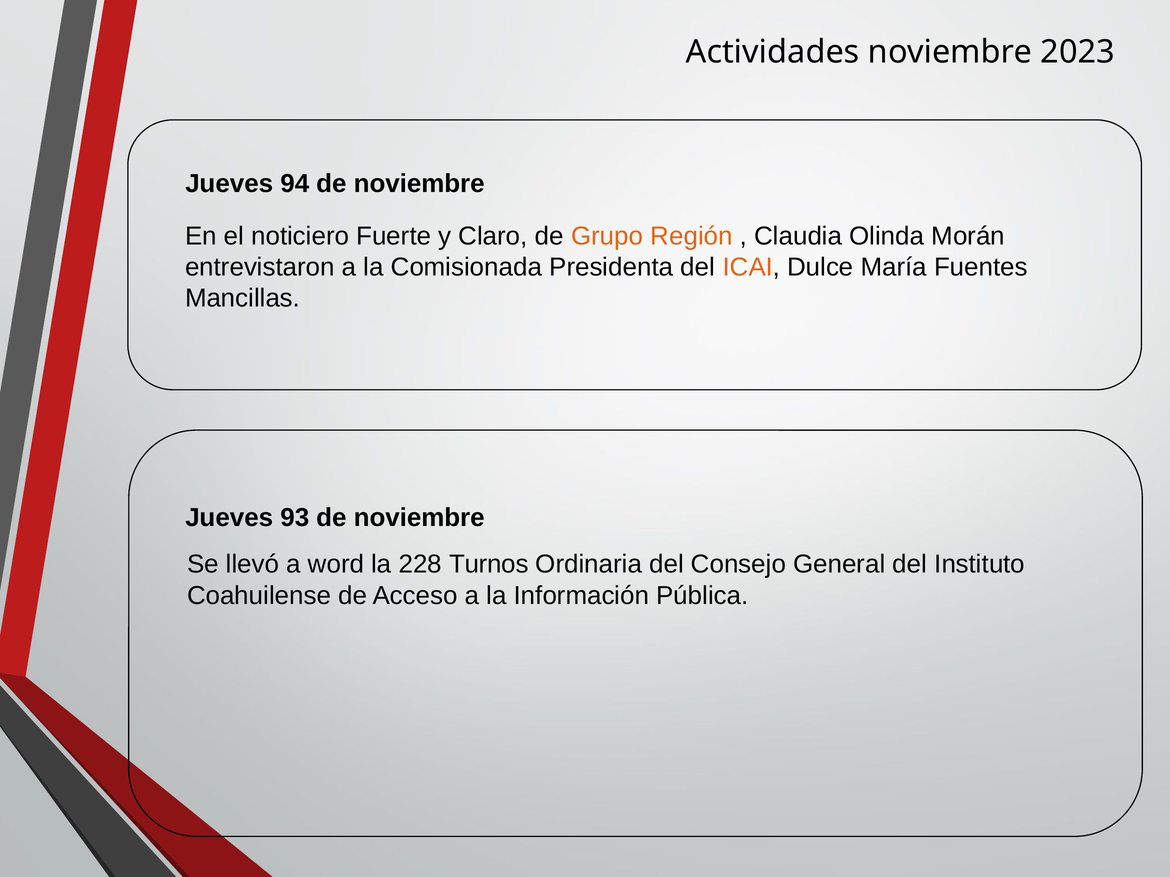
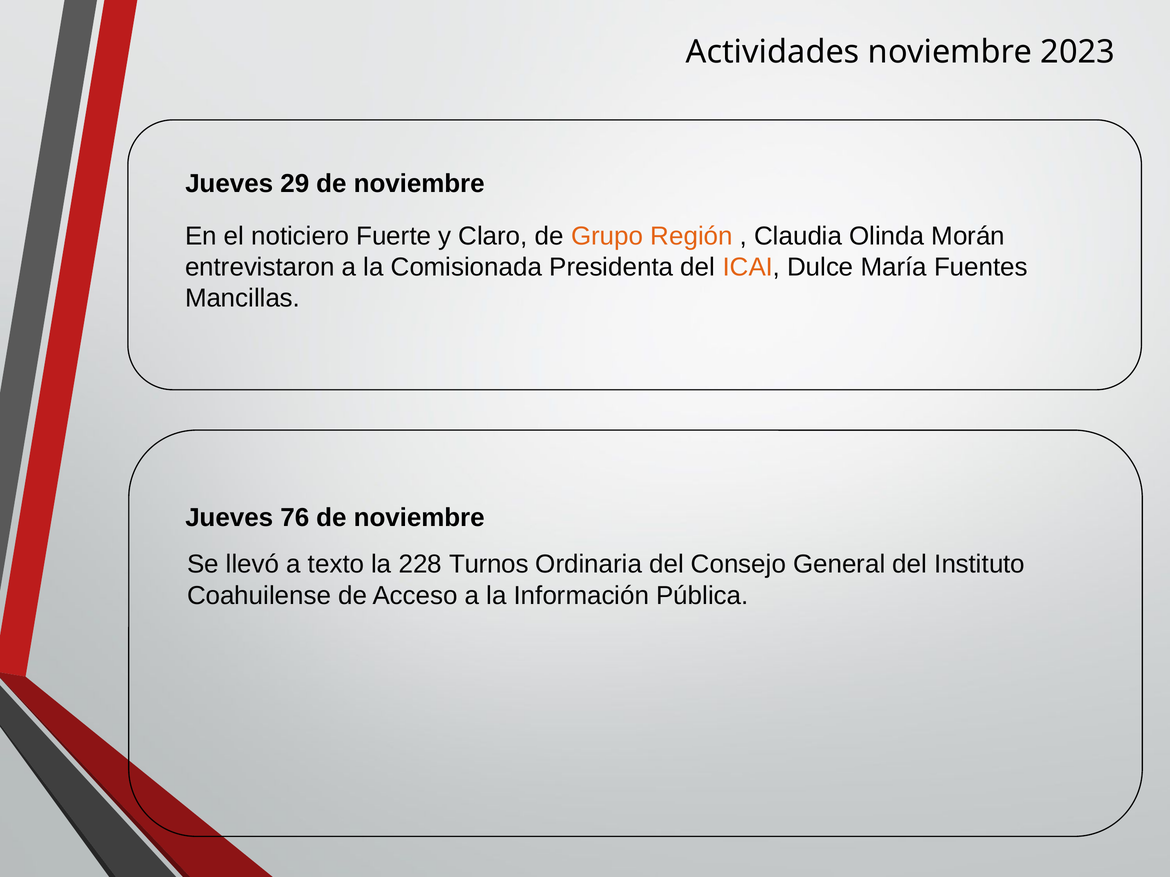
94: 94 -> 29
93: 93 -> 76
word: word -> texto
